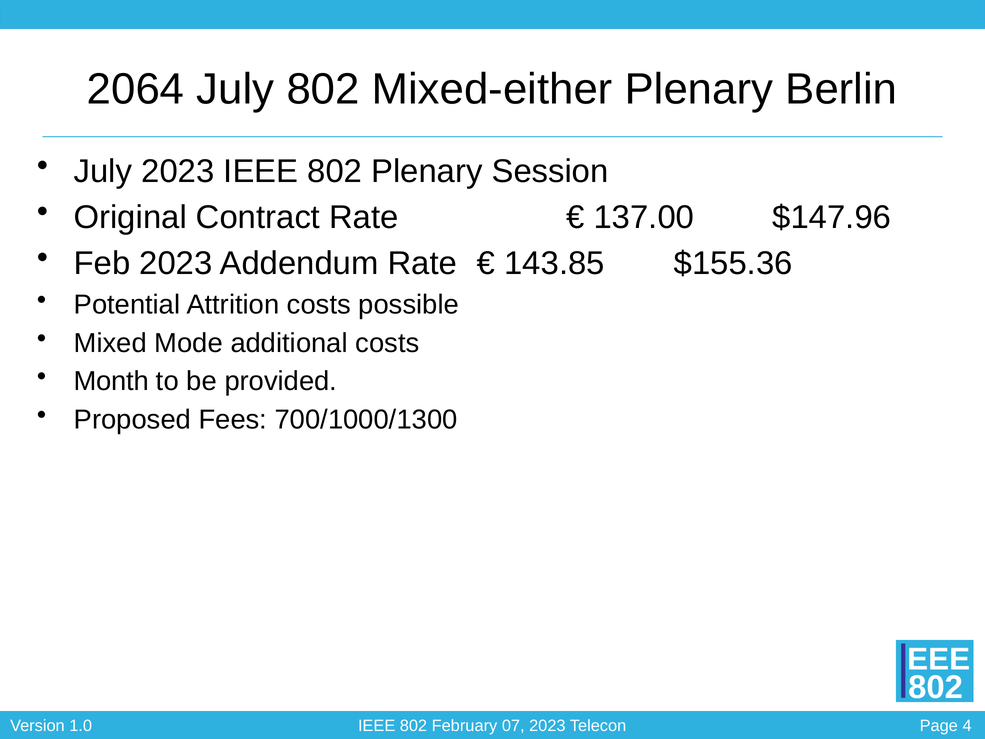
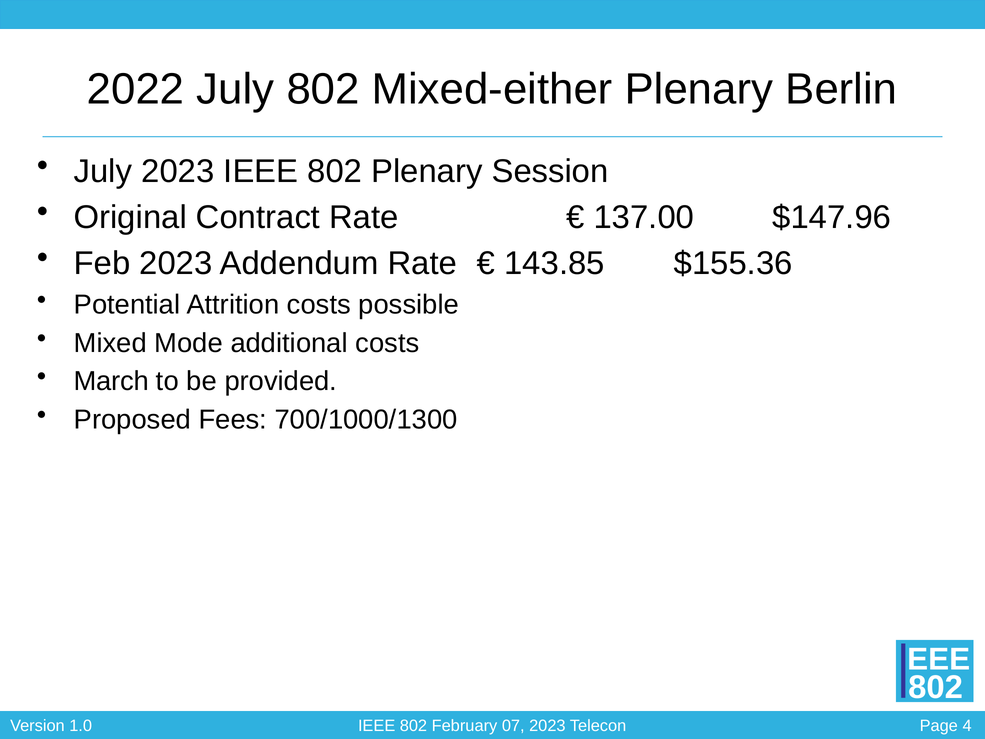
2064: 2064 -> 2022
Month: Month -> March
